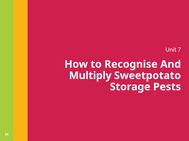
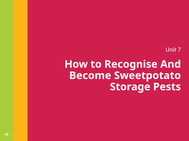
Multiply: Multiply -> Become
